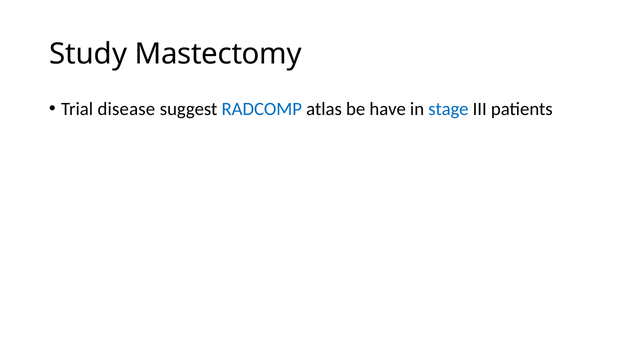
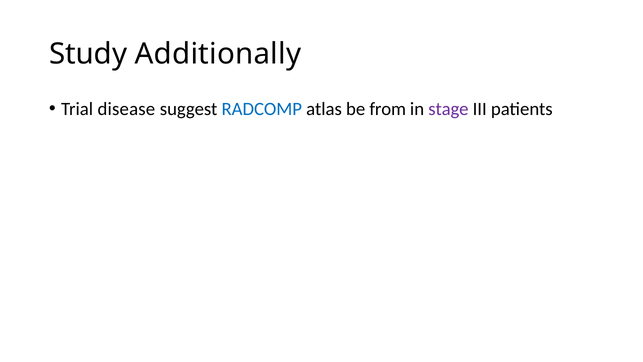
Mastectomy: Mastectomy -> Additionally
have: have -> from
stage colour: blue -> purple
